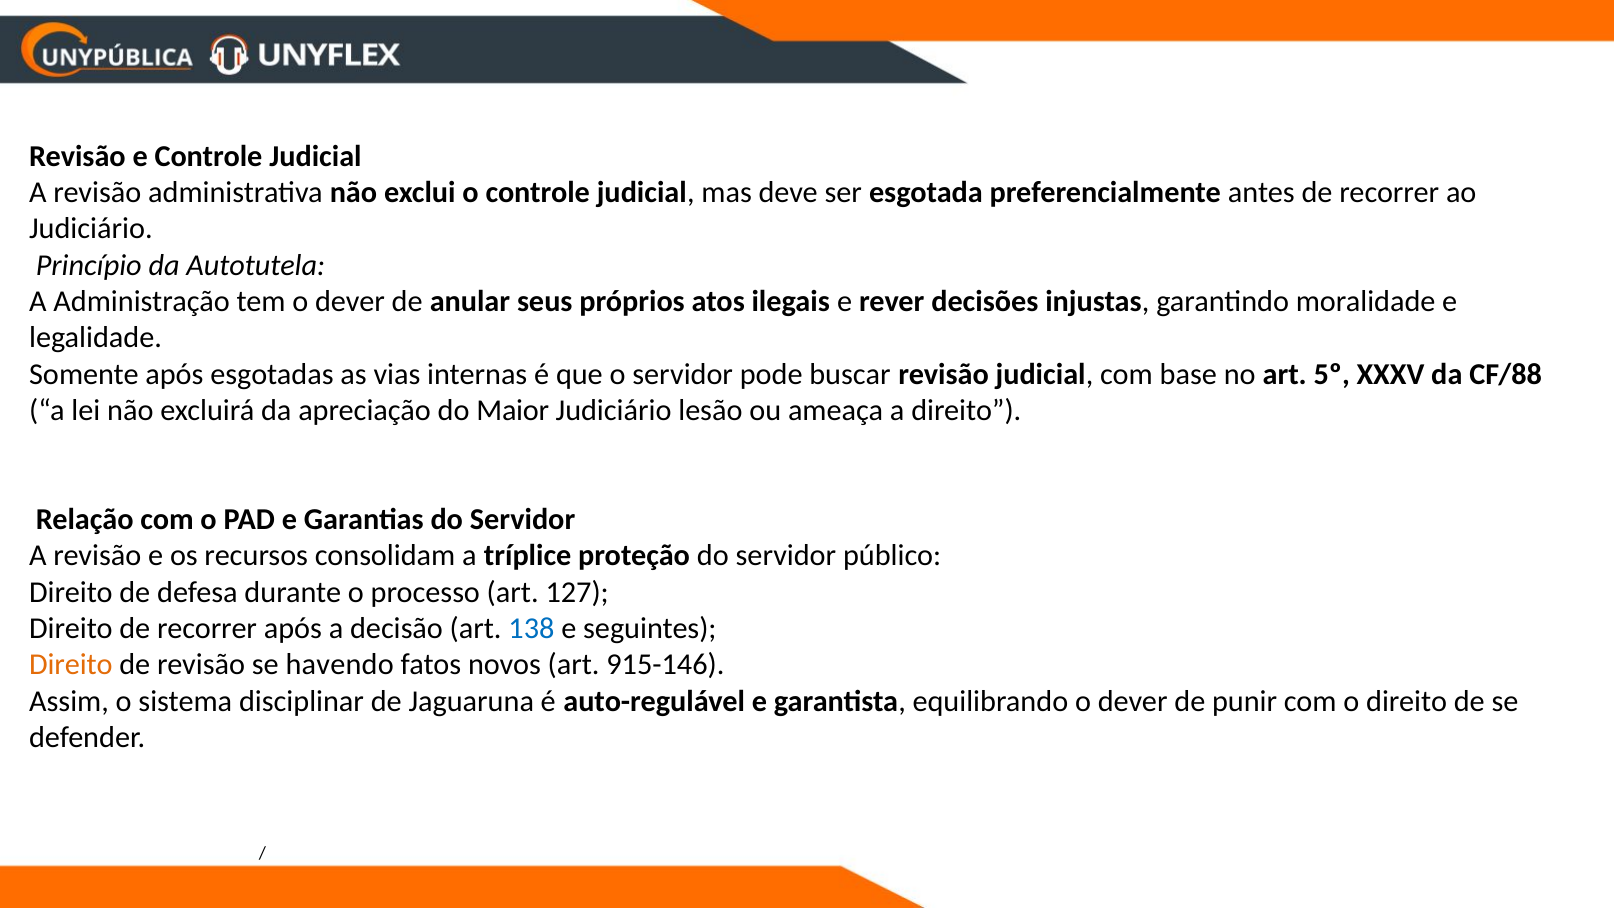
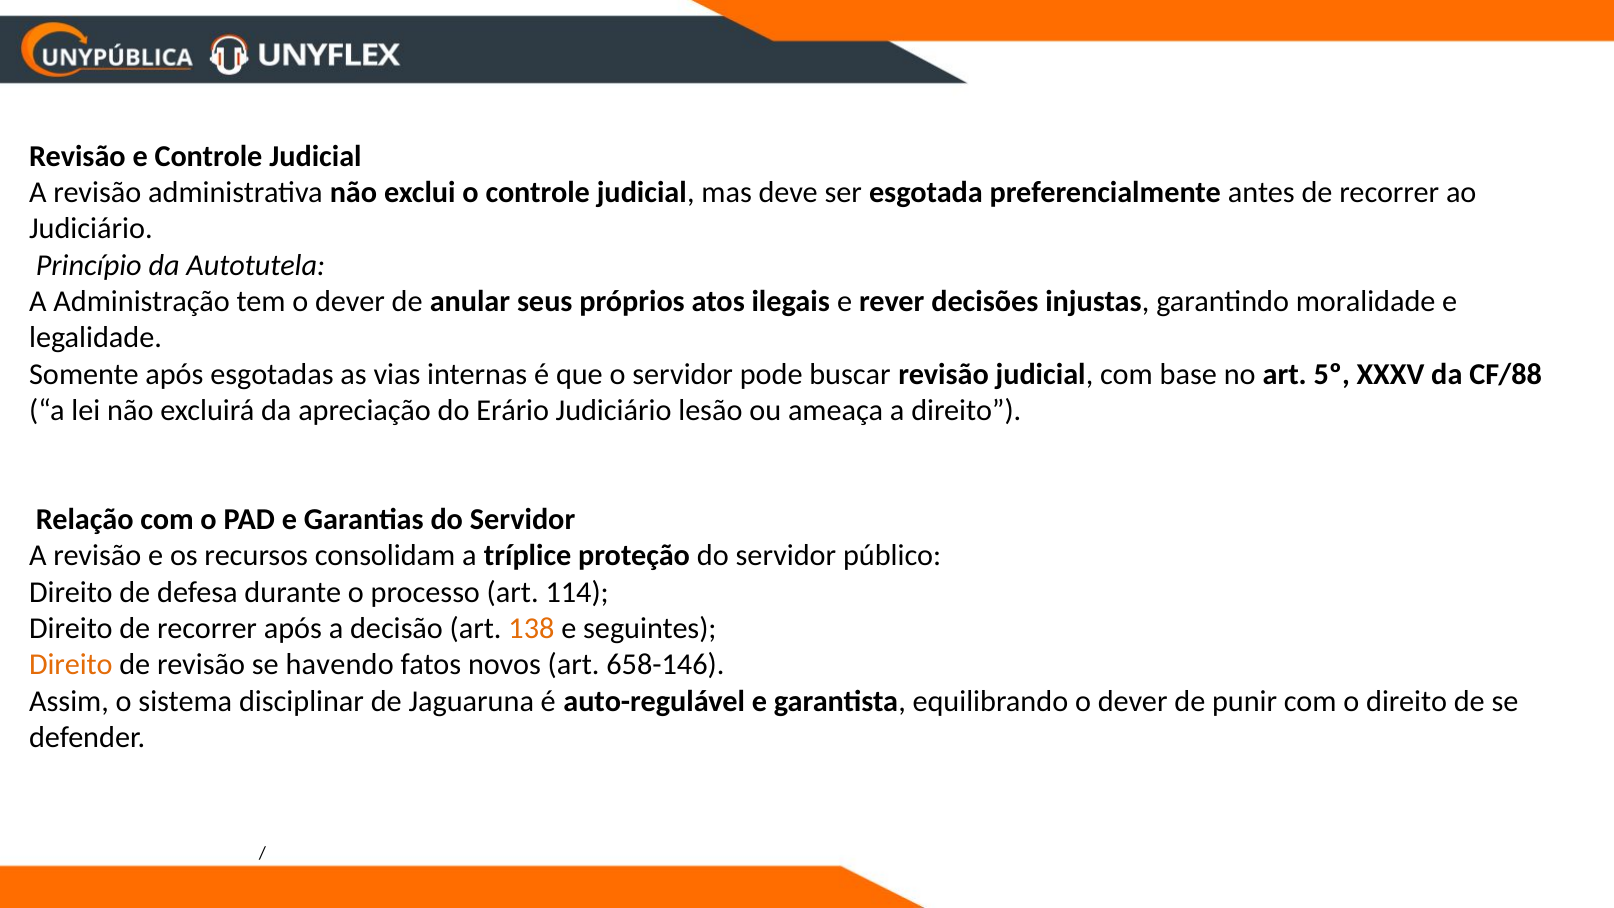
Maior: Maior -> Erário
127: 127 -> 114
138 colour: blue -> orange
915-146: 915-146 -> 658-146
